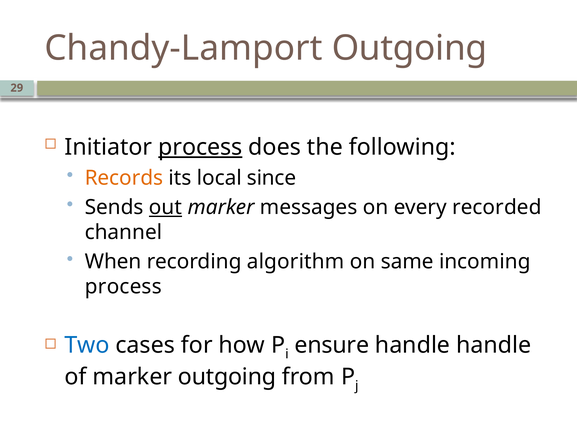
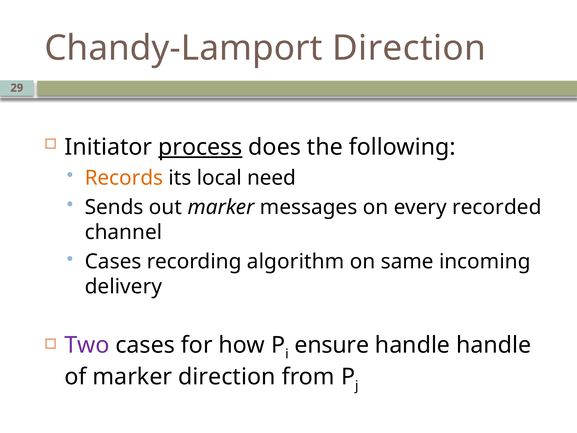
Chandy-Lamport Outgoing: Outgoing -> Direction
since: since -> need
out underline: present -> none
When at (113, 262): When -> Cases
process at (123, 287): process -> delivery
Two colour: blue -> purple
marker outgoing: outgoing -> direction
